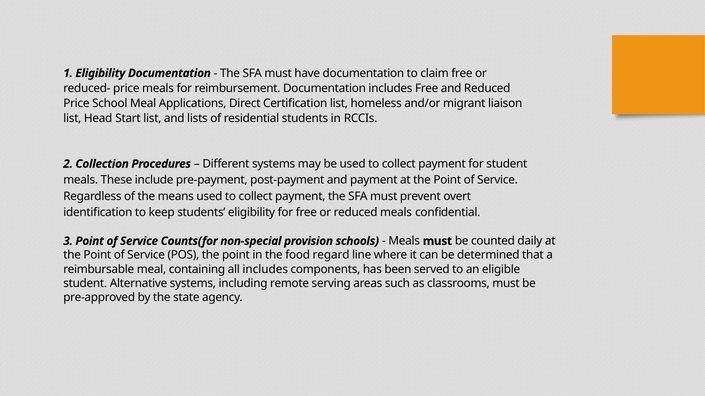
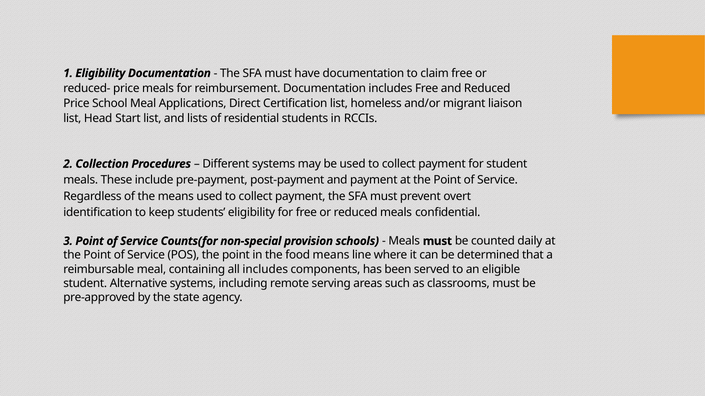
food regard: regard -> means
